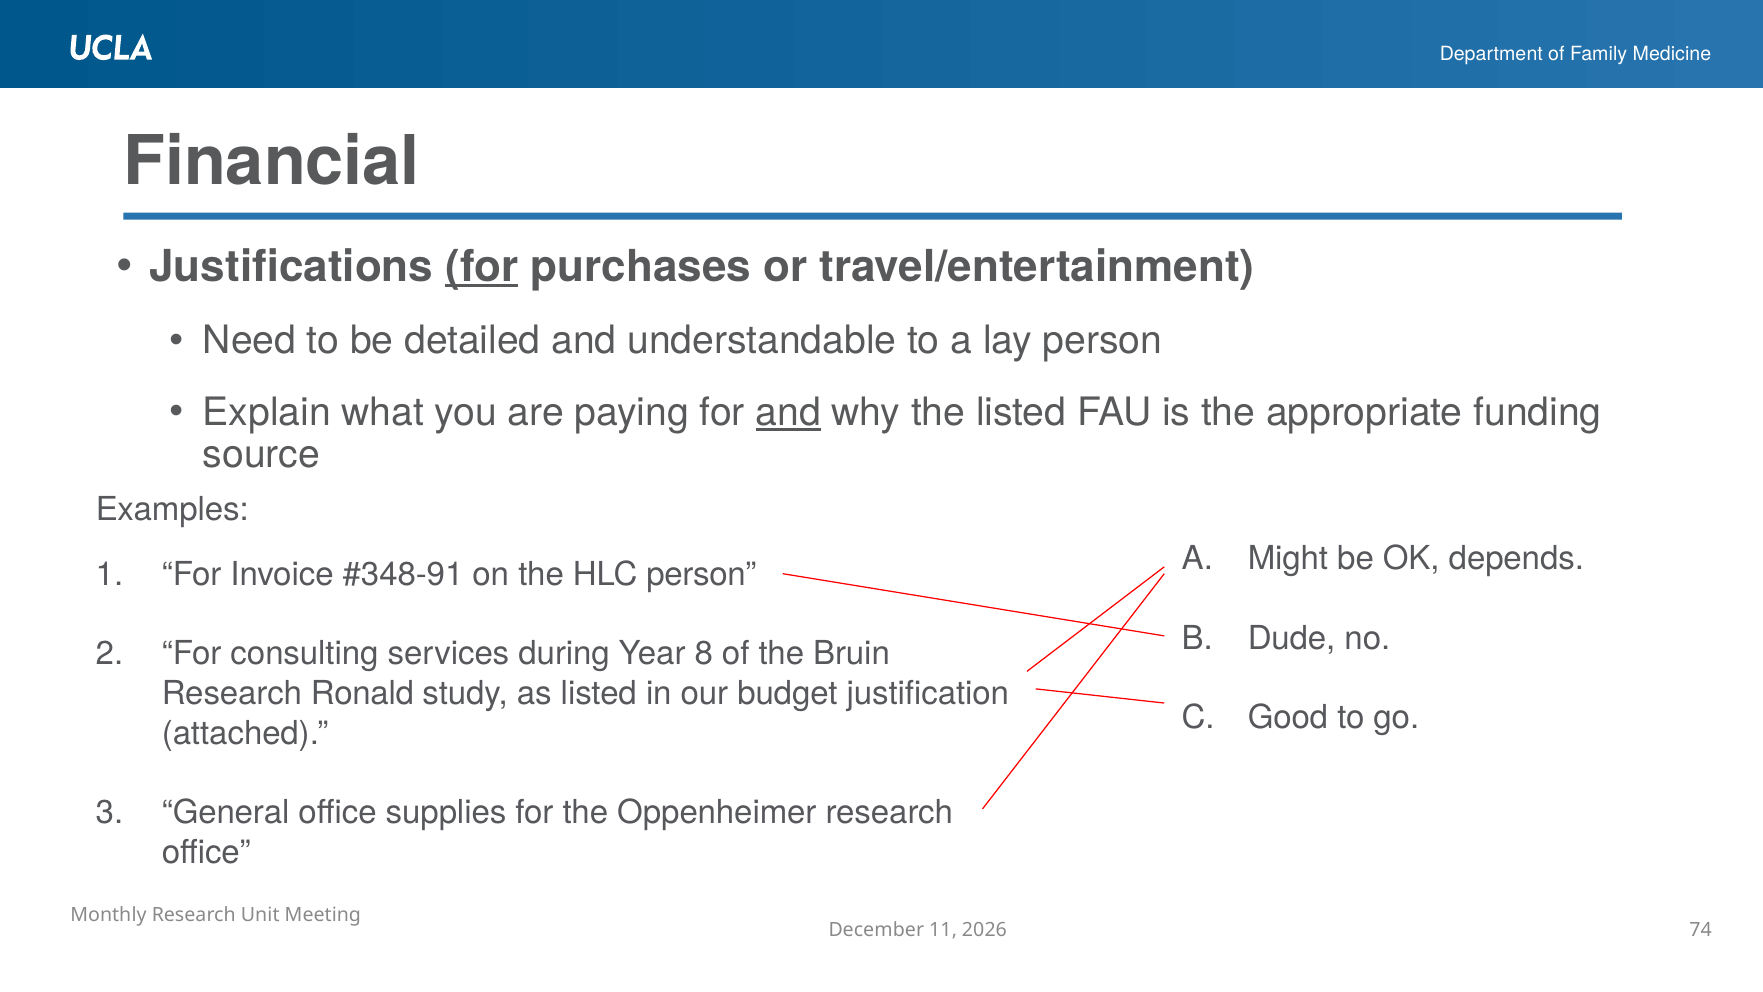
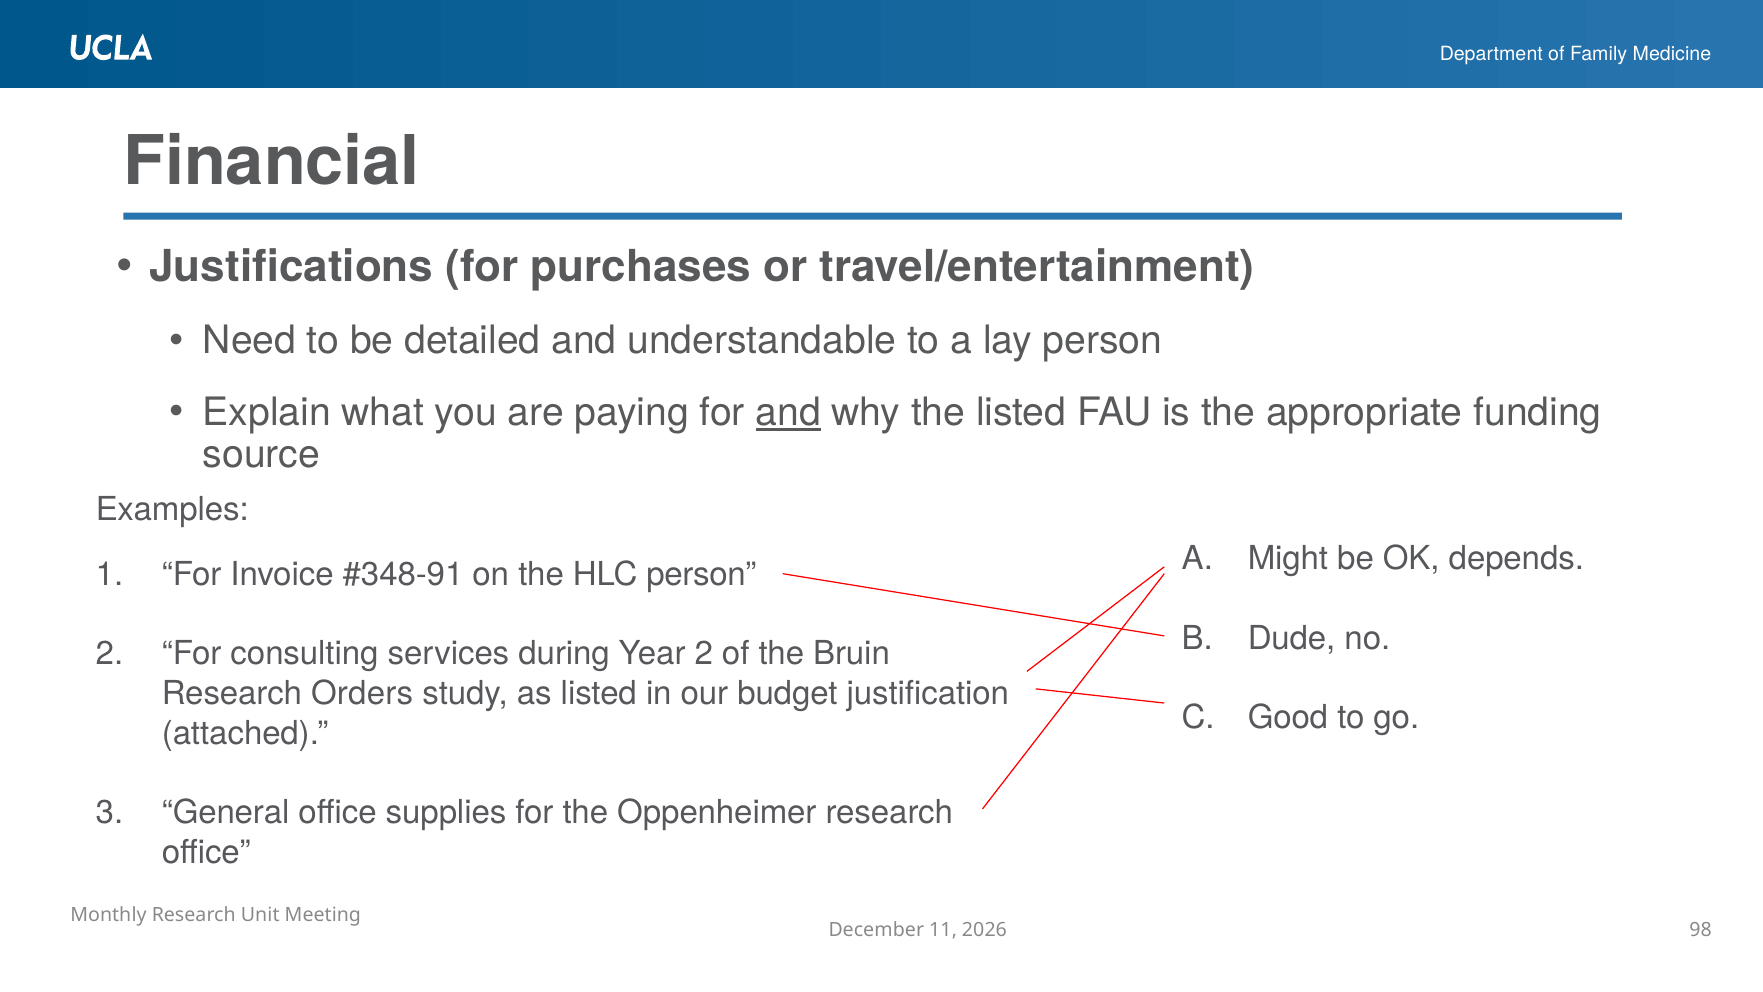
for at (482, 267) underline: present -> none
Year 8: 8 -> 2
Ronald: Ronald -> Orders
74: 74 -> 98
